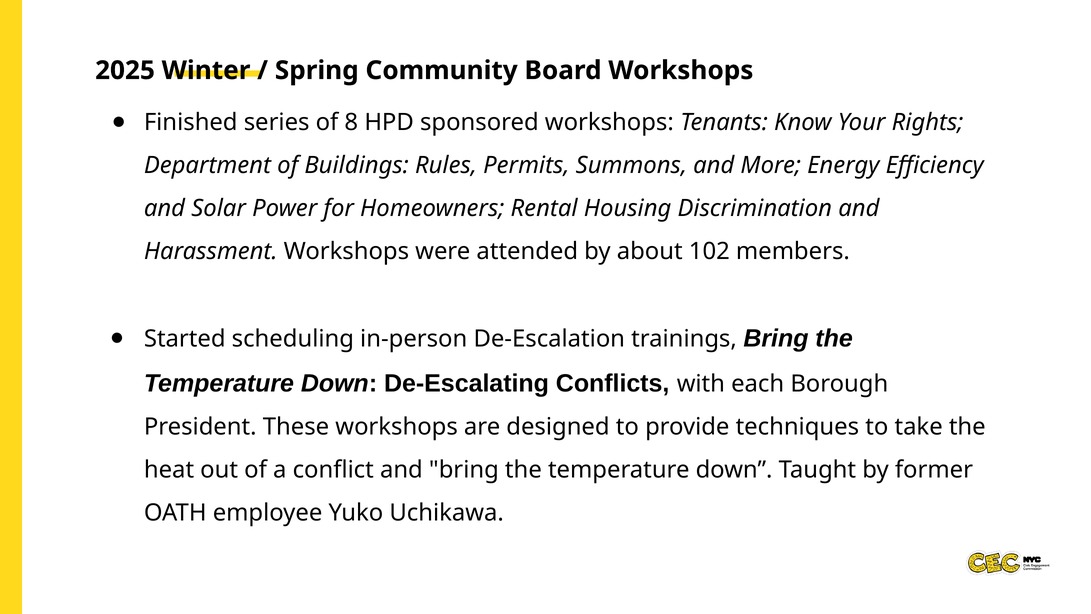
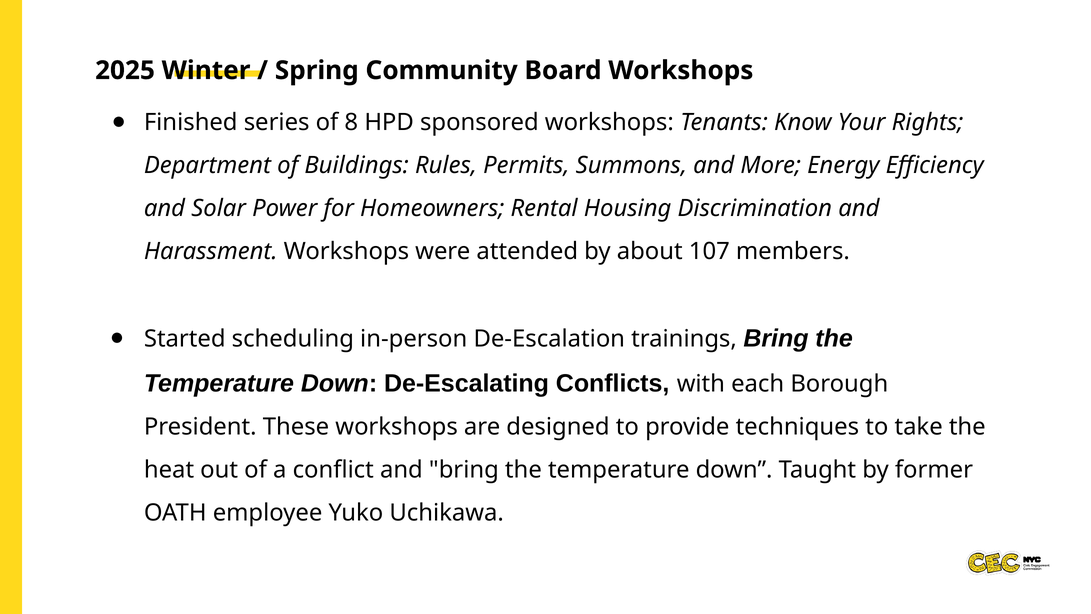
102: 102 -> 107
